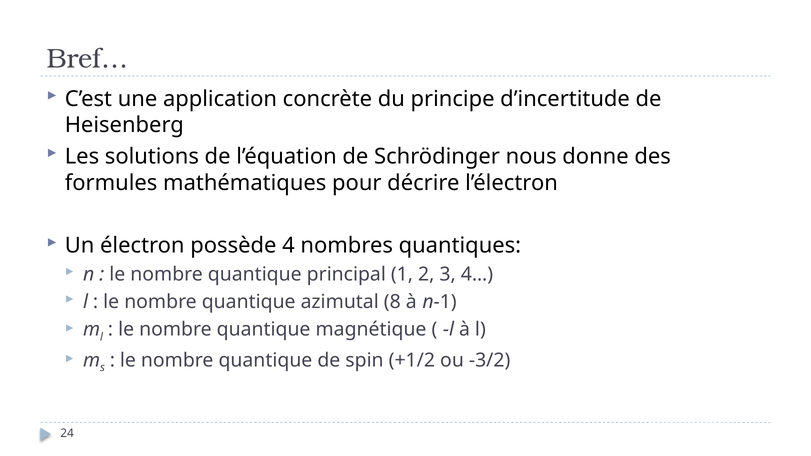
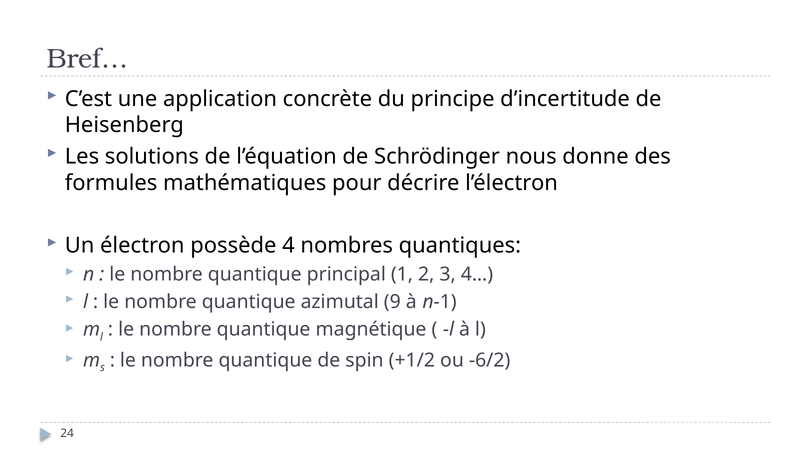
8: 8 -> 9
-3/2: -3/2 -> -6/2
